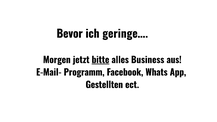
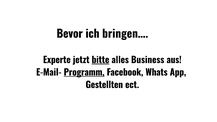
geringe…: geringe… -> bringen…
Morgen: Morgen -> Experte
Programm underline: none -> present
